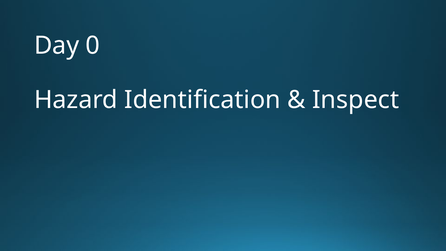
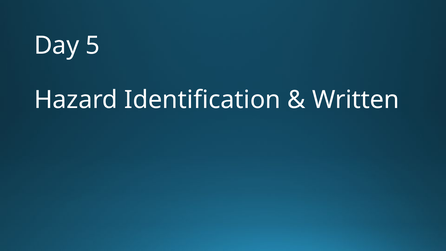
0: 0 -> 5
Inspect: Inspect -> Written
